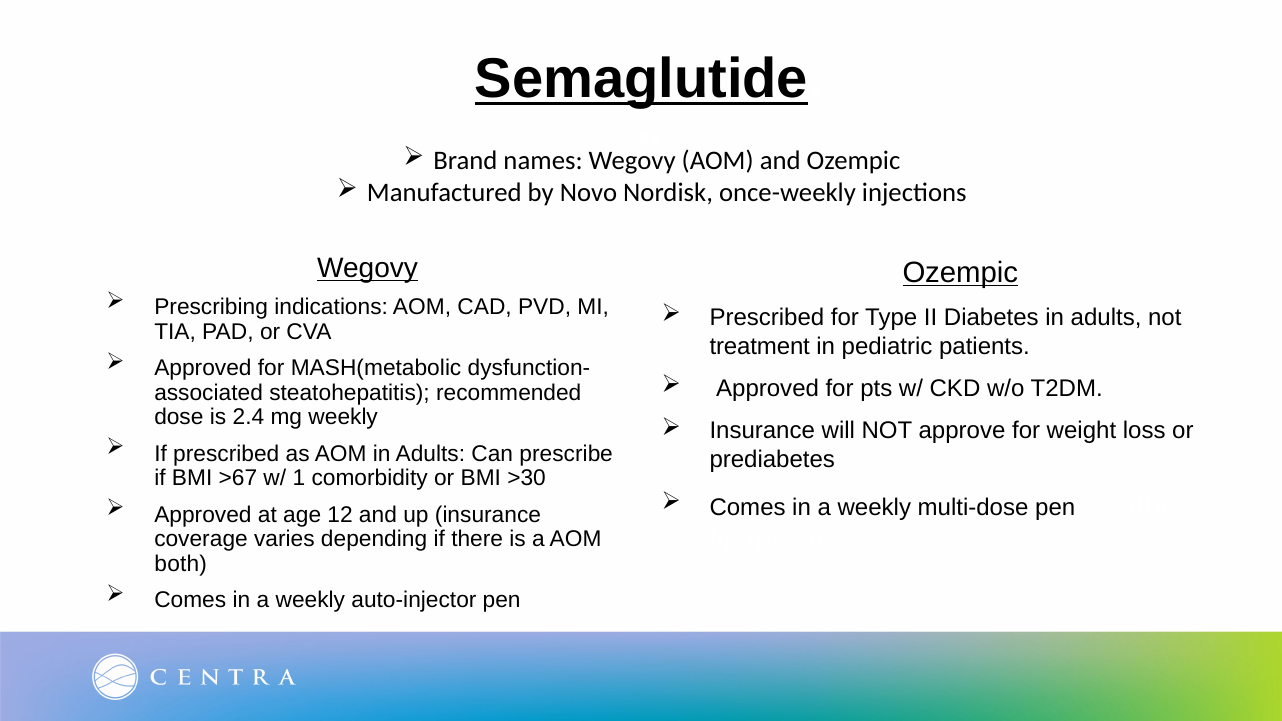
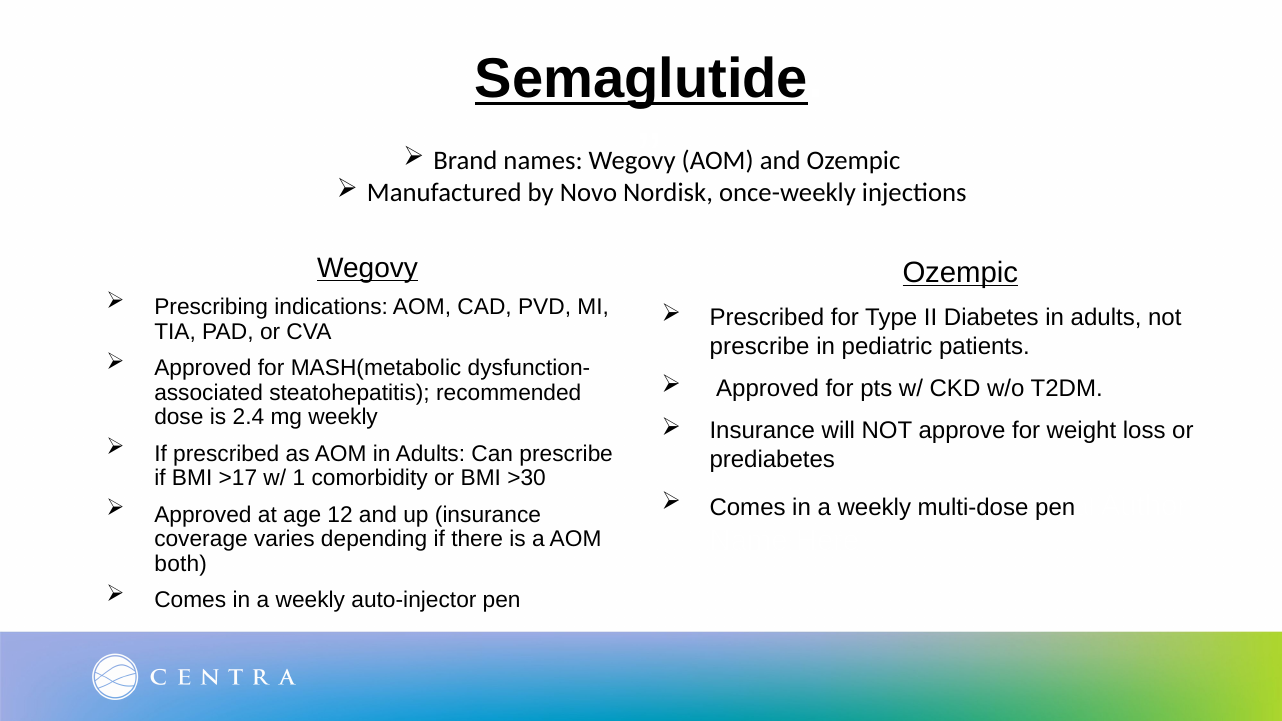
treatment at (760, 347): treatment -> prescribe
>67: >67 -> >17
